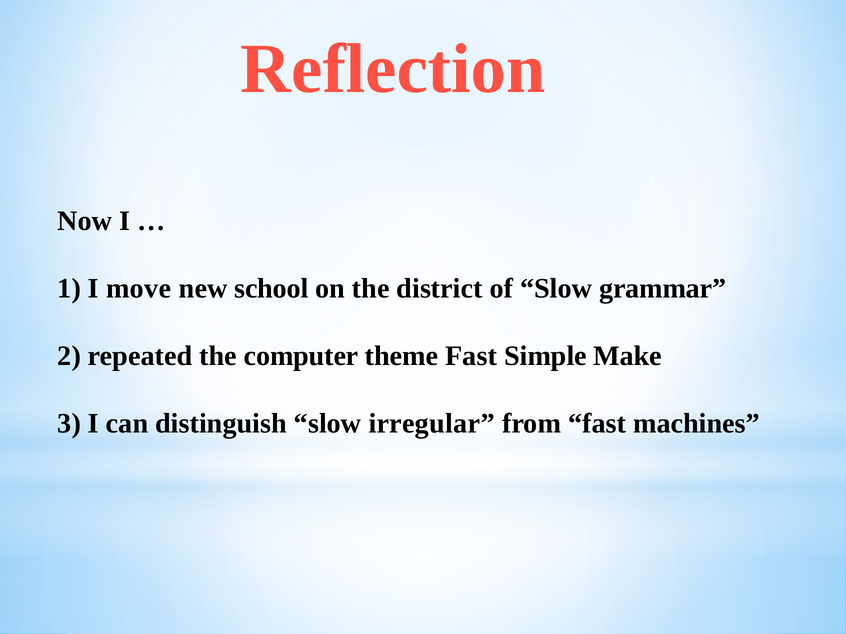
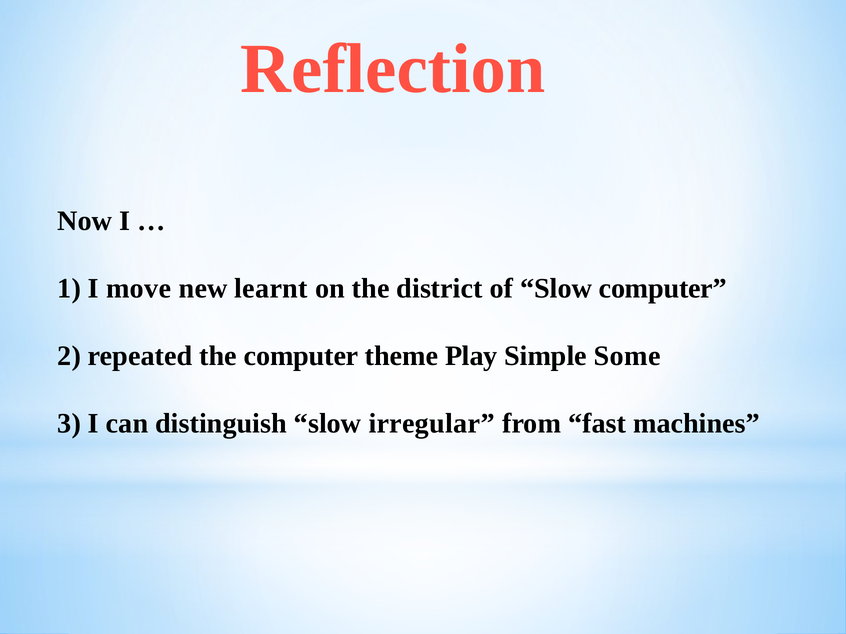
school: school -> learnt
Slow grammar: grammar -> computer
theme Fast: Fast -> Play
Make: Make -> Some
